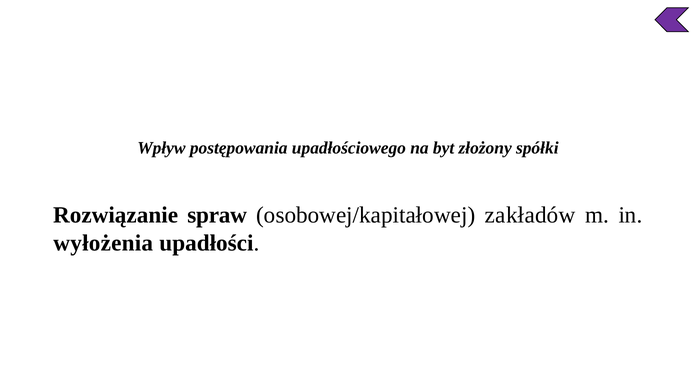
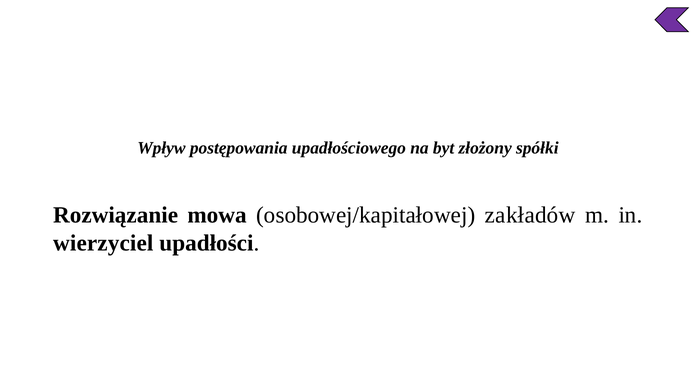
spraw: spraw -> mowa
wyłożenia: wyłożenia -> wierzyciel
